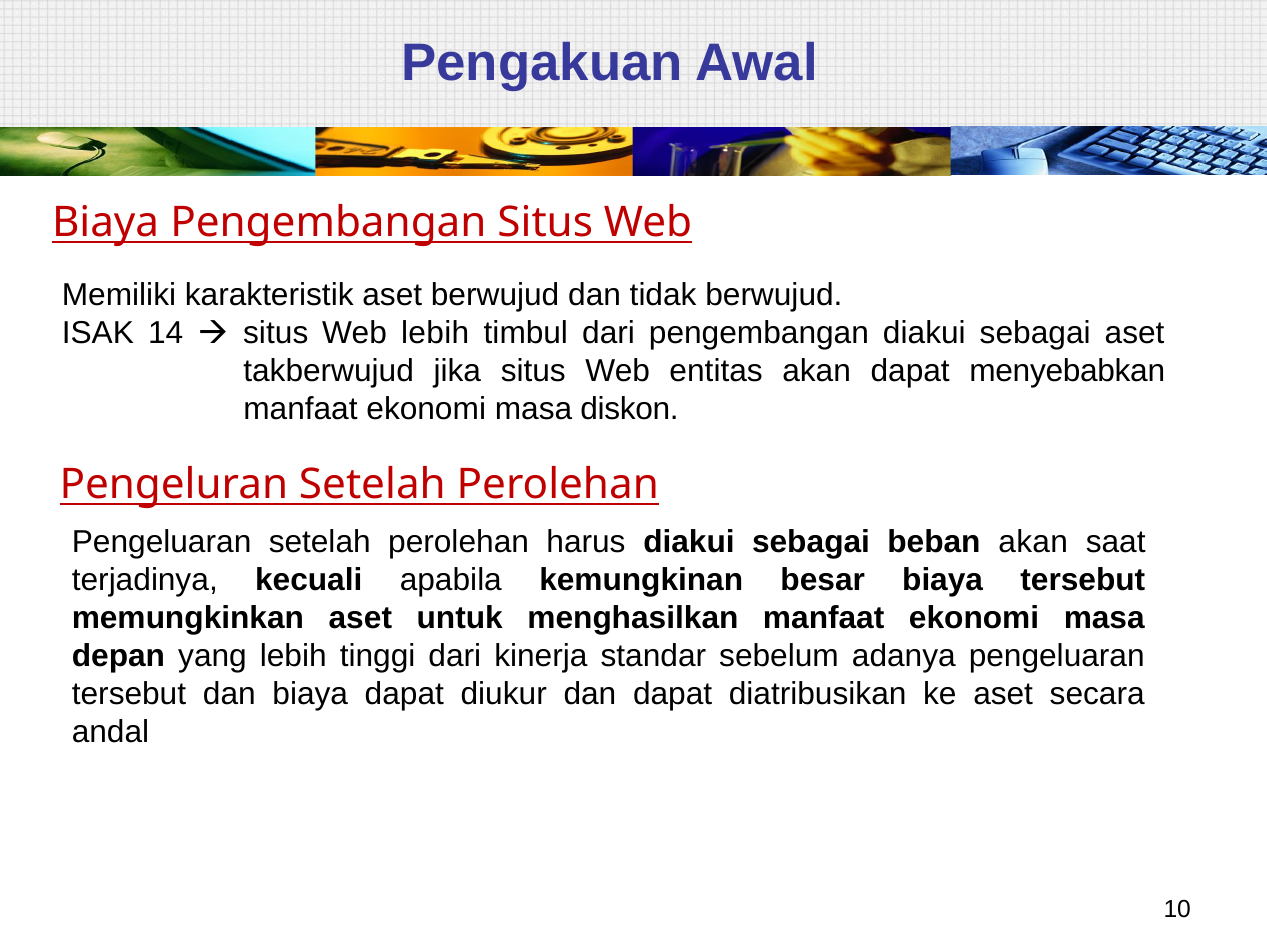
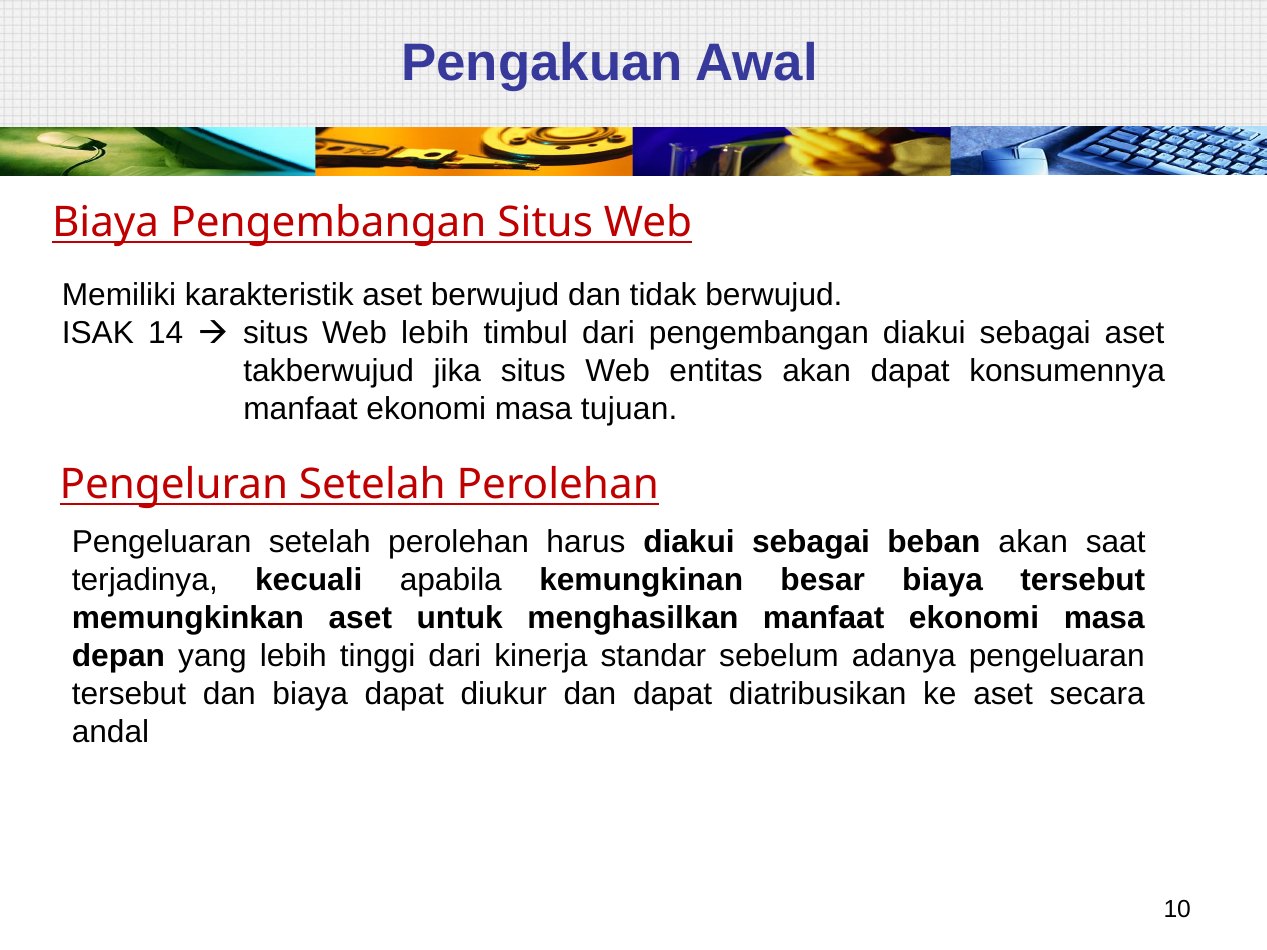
menyebabkan: menyebabkan -> konsumennya
diskon: diskon -> tujuan
